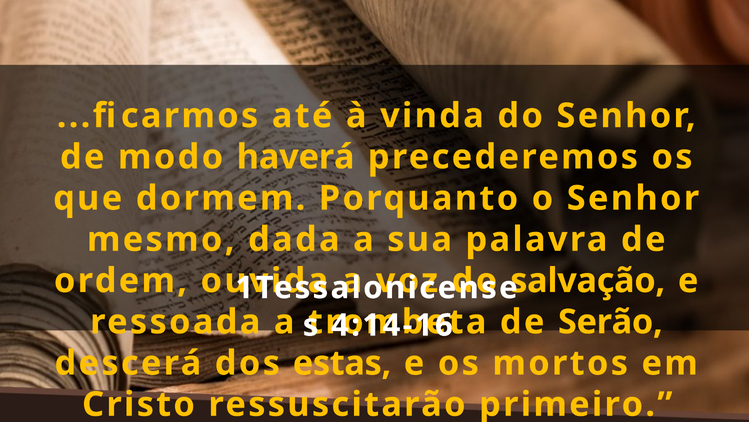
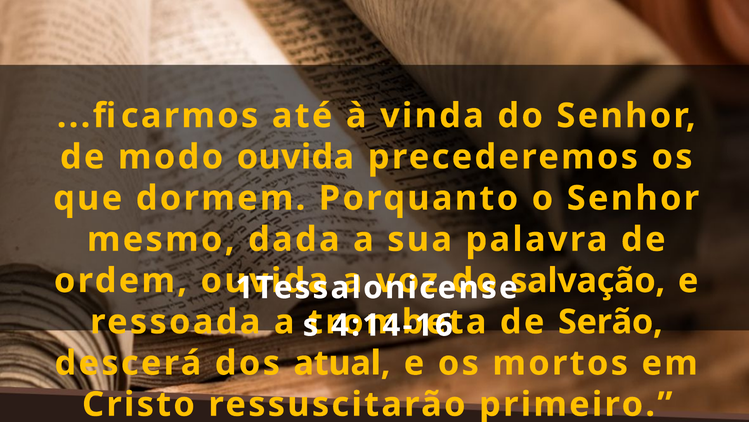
modo haverá: haverá -> ouvida
estas: estas -> atual
